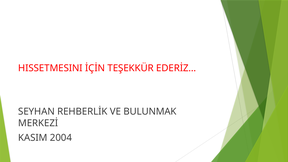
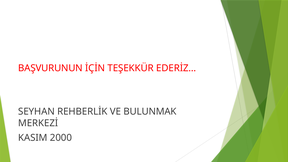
HISSETMESINI: HISSETMESINI -> BAŞVURUNUN
2004: 2004 -> 2000
